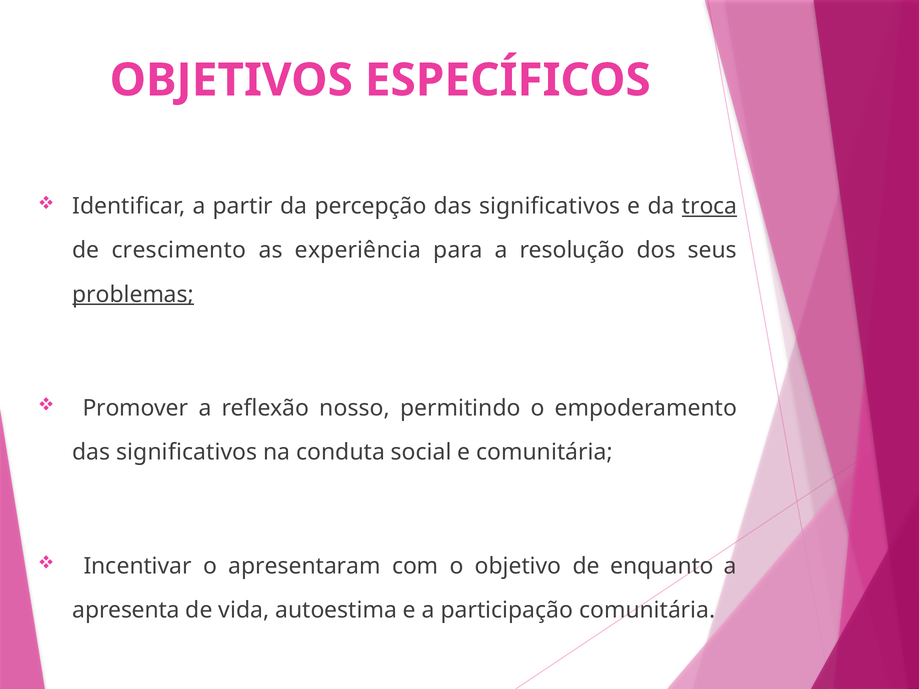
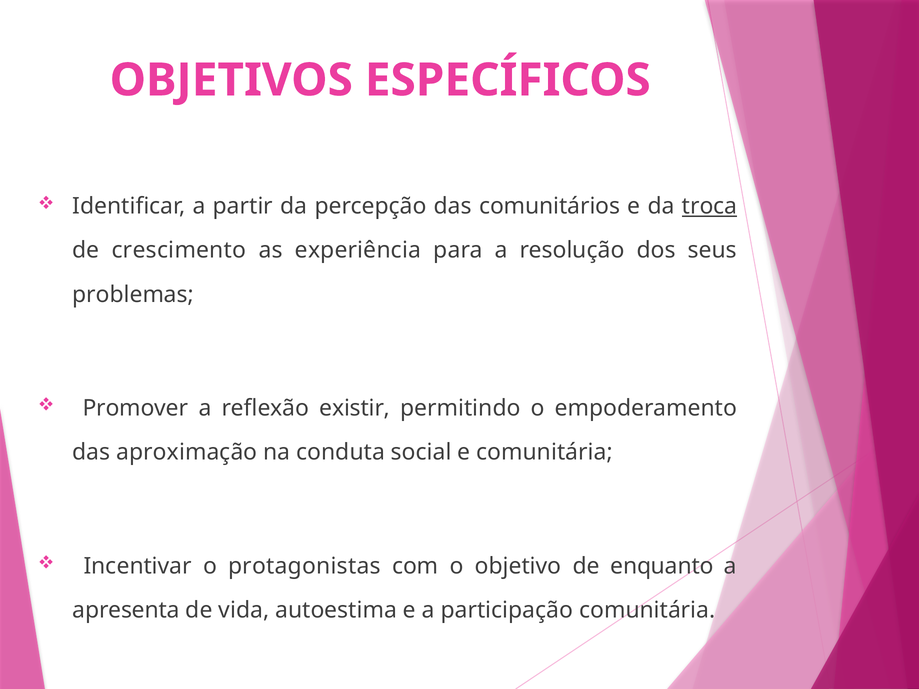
percepção das significativos: significativos -> comunitários
problemas underline: present -> none
nosso: nosso -> existir
significativos at (187, 452): significativos -> aproximação
apresentaram: apresentaram -> protagonistas
